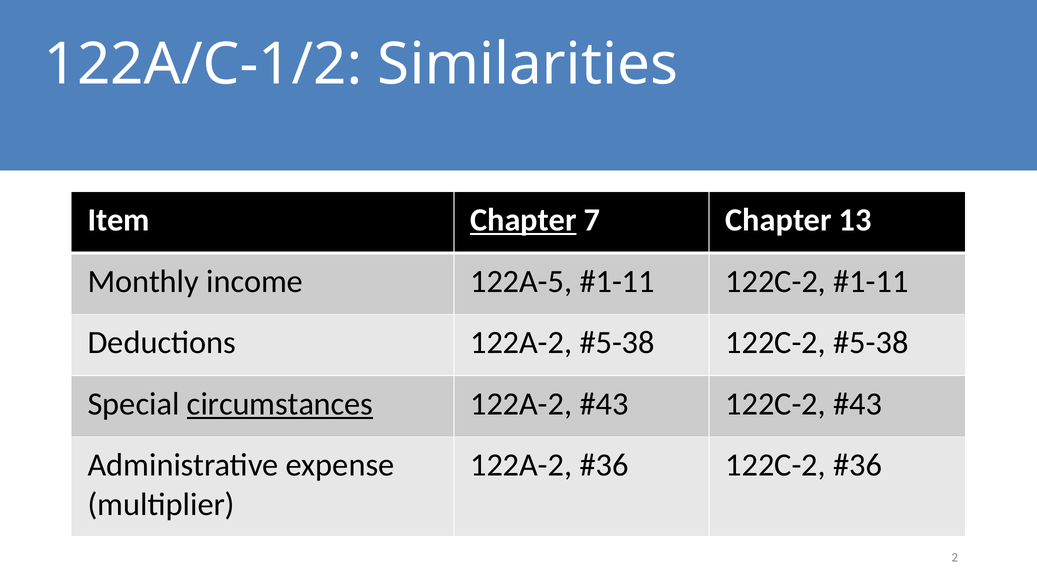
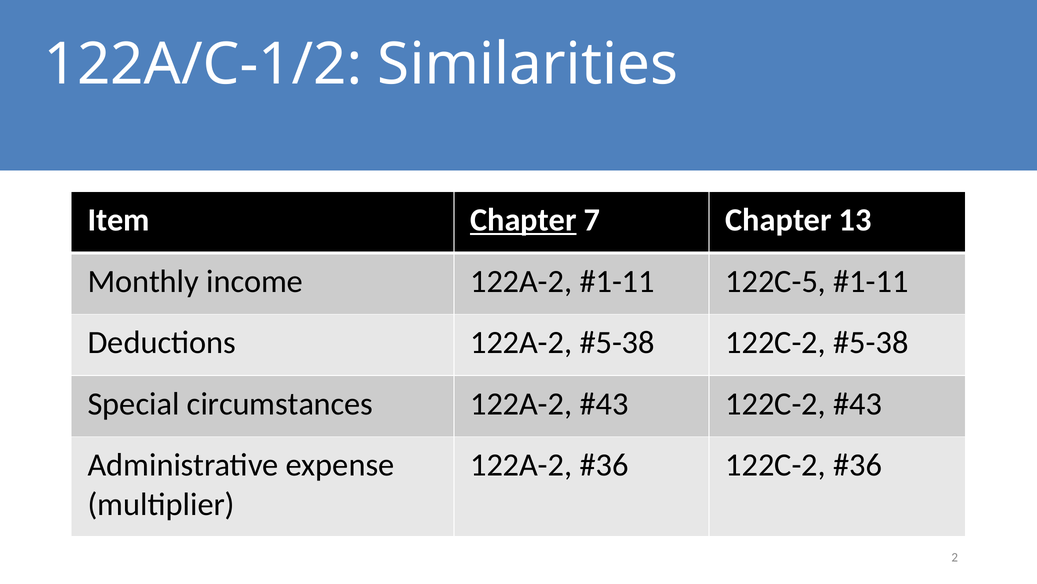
income 122A-5: 122A-5 -> 122A-2
122C-2 at (776, 281): 122C-2 -> 122C-5
circumstances underline: present -> none
